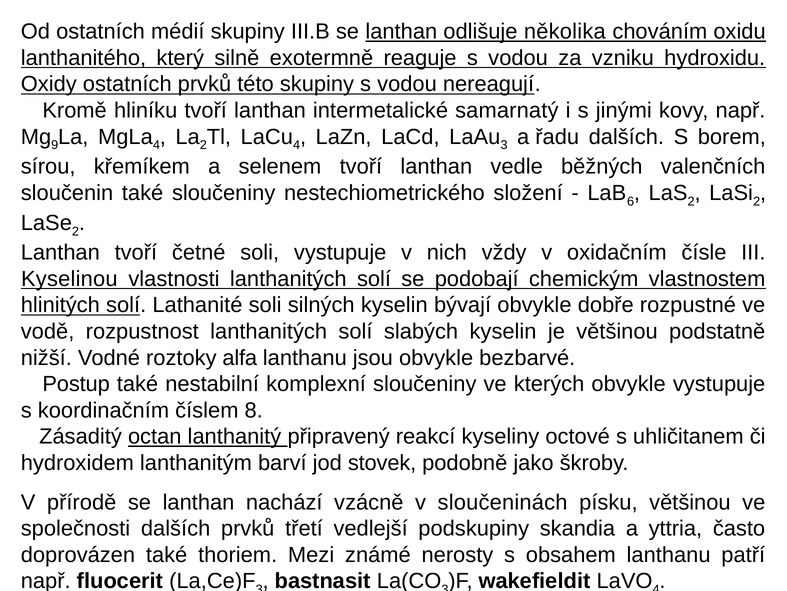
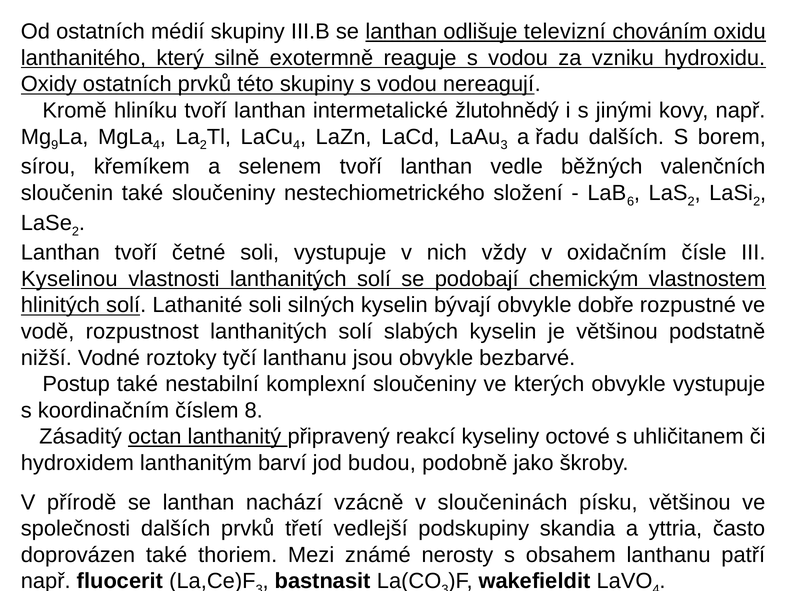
několika: několika -> televizní
samarnatý: samarnatý -> žlutohnědý
alfa: alfa -> tyčí
stovek: stovek -> budou
